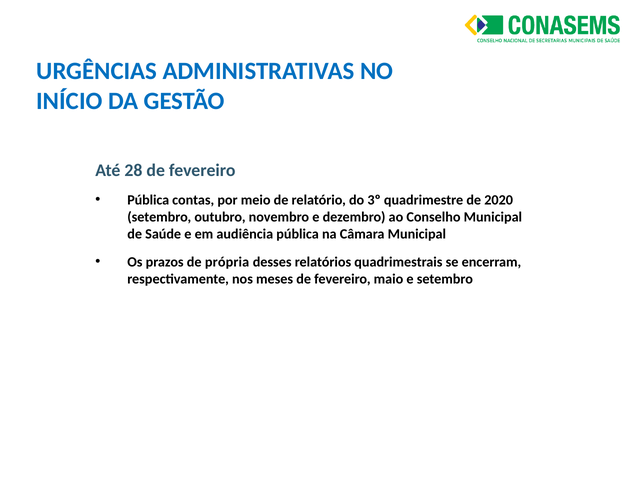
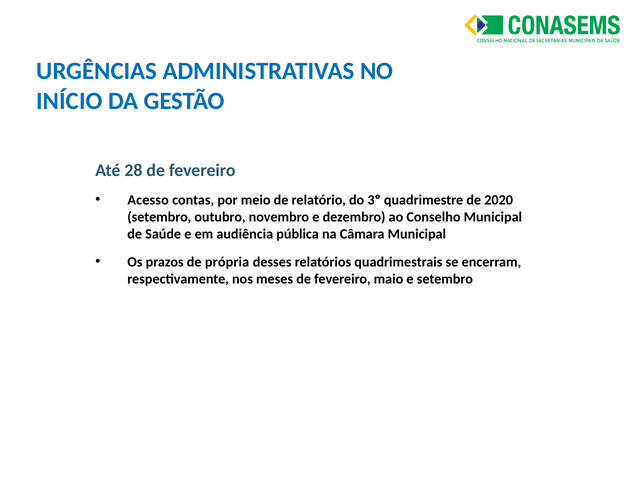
Pública at (148, 200): Pública -> Acesso
